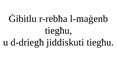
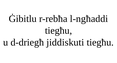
l-maġenb: l-maġenb -> l-ngħaddi
